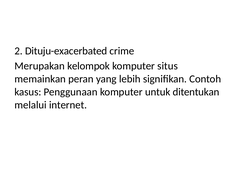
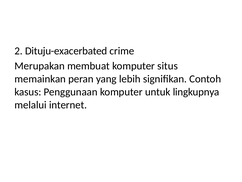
kelompok: kelompok -> membuat
ditentukan: ditentukan -> lingkupnya
